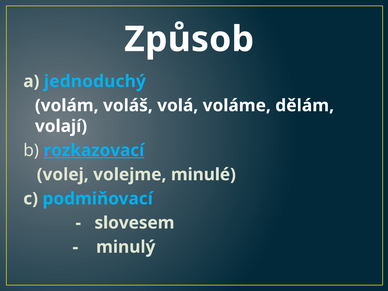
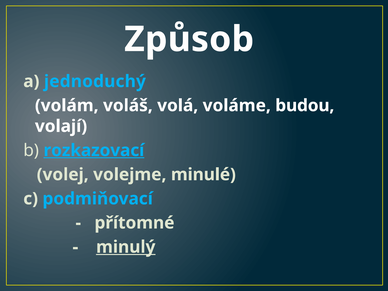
dělám: dělám -> budou
slovesem: slovesem -> přítomné
minulý underline: none -> present
